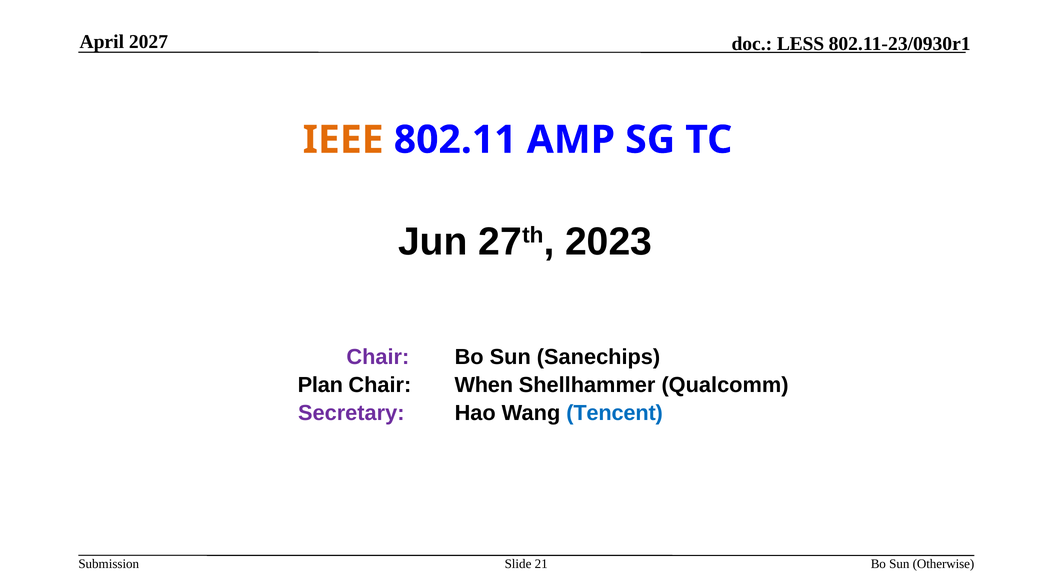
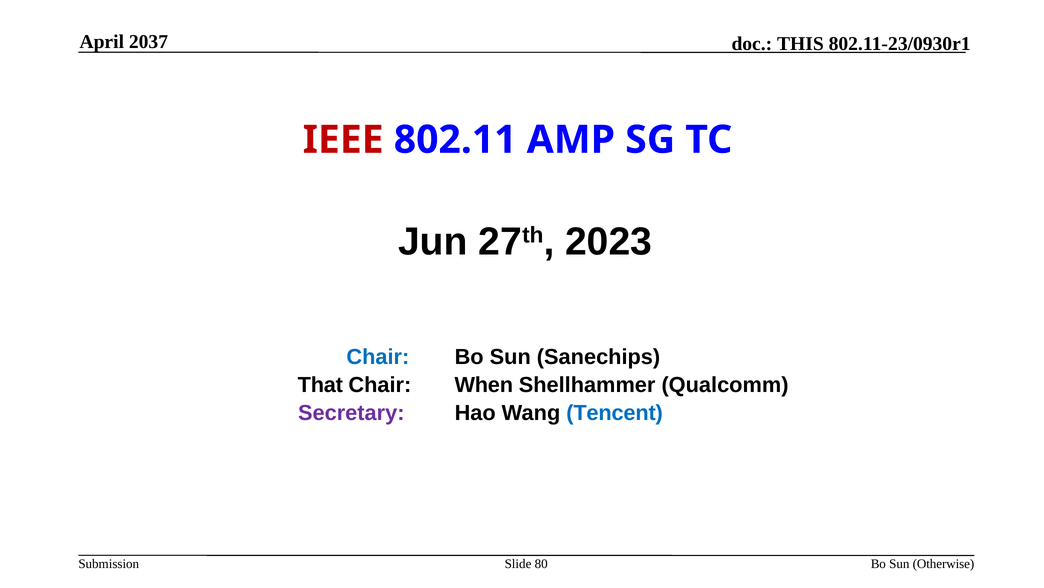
2027: 2027 -> 2037
LESS: LESS -> THIS
IEEE colour: orange -> red
Chair at (378, 357) colour: purple -> blue
Plan: Plan -> That
21: 21 -> 80
